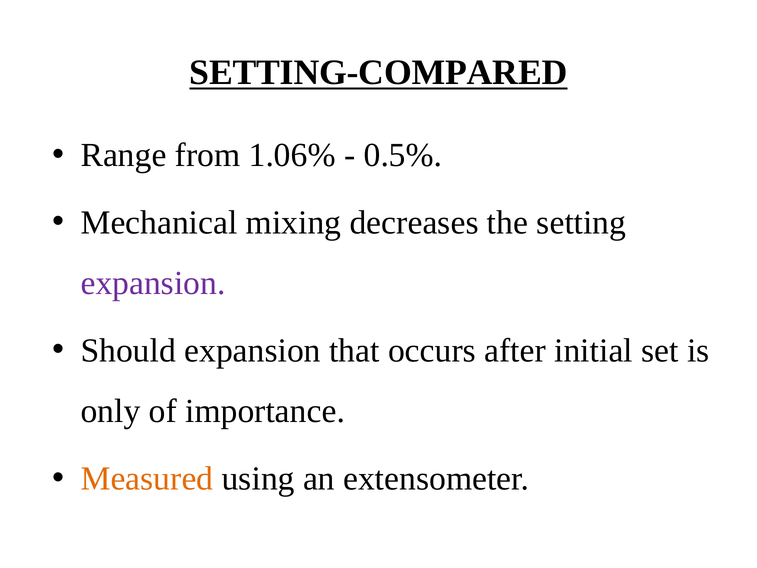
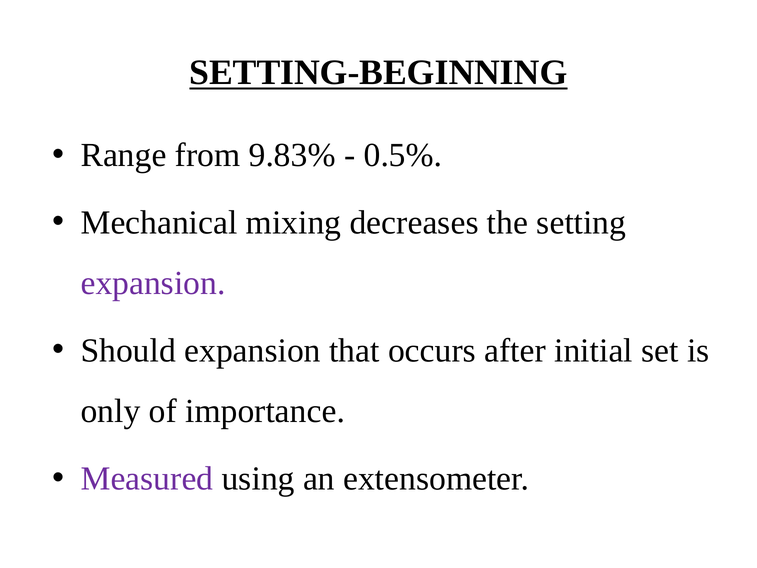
SETTING-COMPARED: SETTING-COMPARED -> SETTING-BEGINNING
1.06%: 1.06% -> 9.83%
Measured colour: orange -> purple
